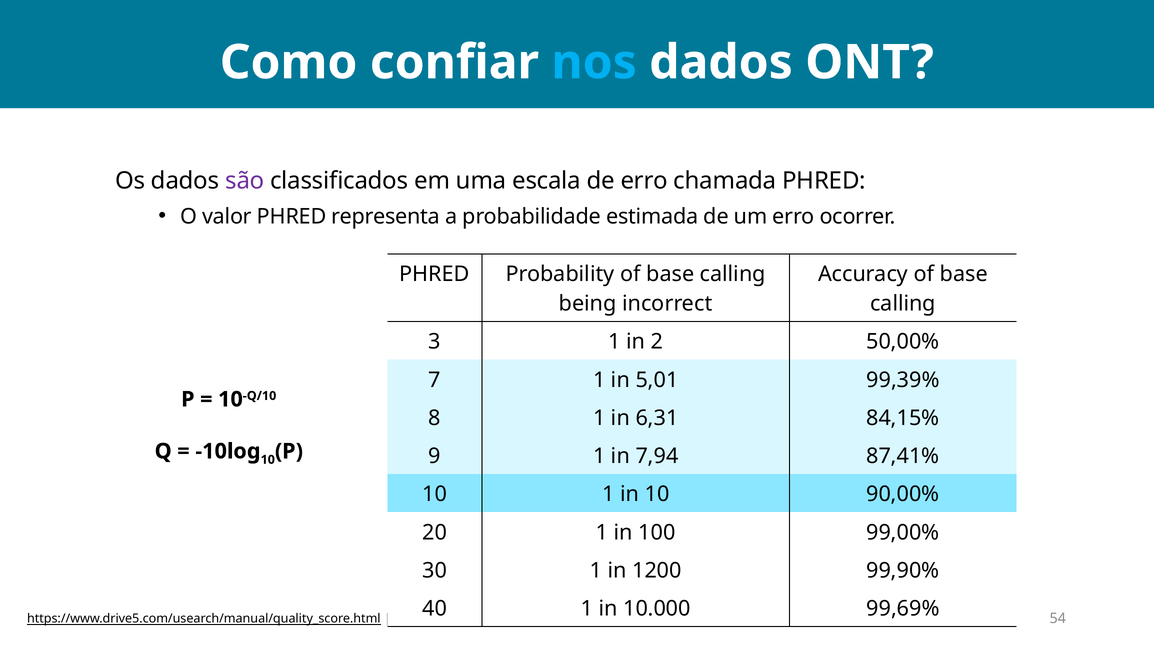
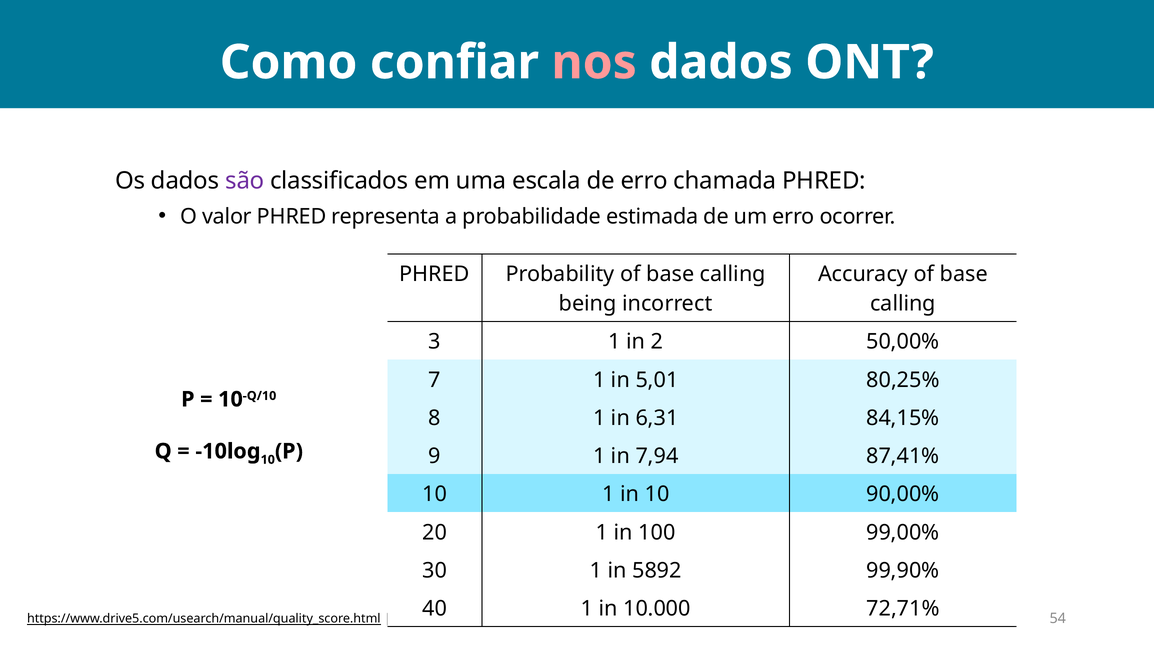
nos colour: light blue -> pink
99,39%: 99,39% -> 80,25%
1200: 1200 -> 5892
99,69%: 99,69% -> 72,71%
